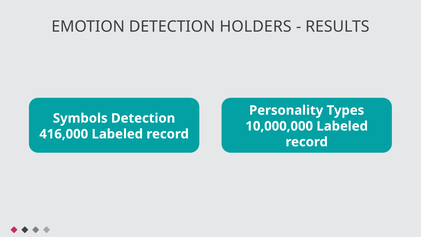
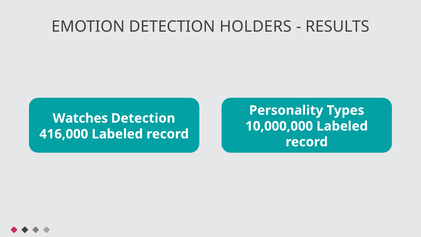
Symbols: Symbols -> Watches
